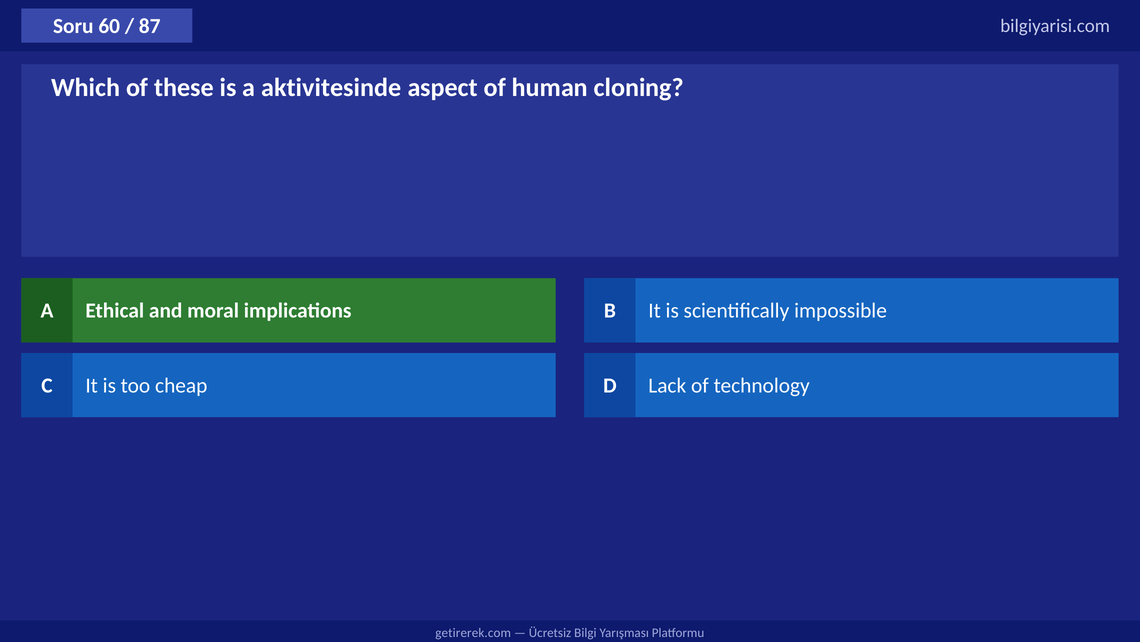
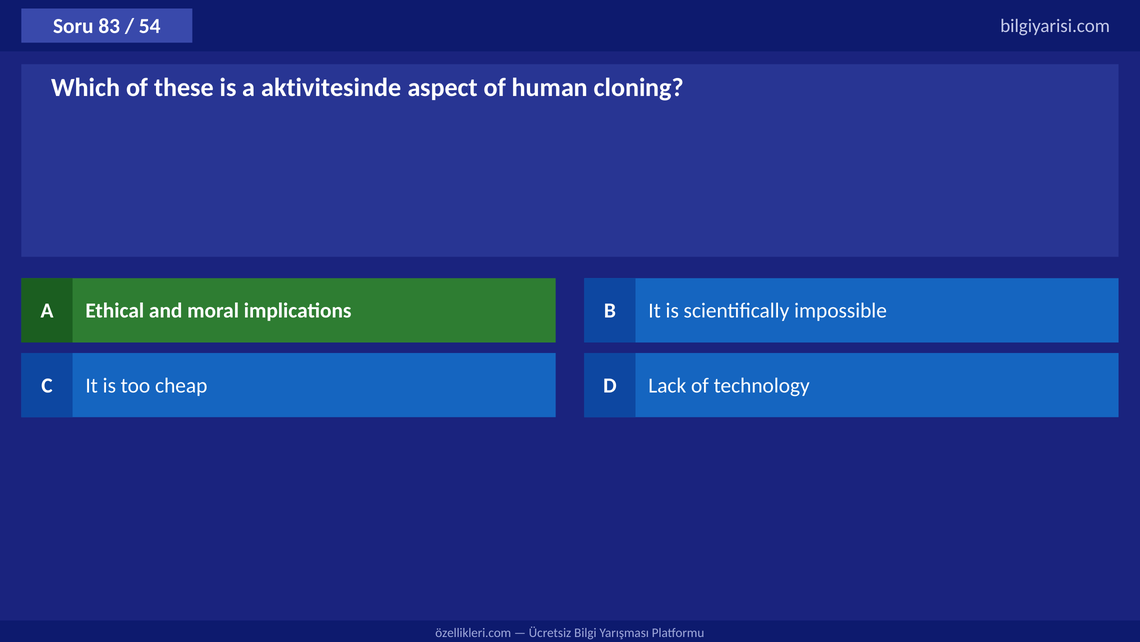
60: 60 -> 83
87: 87 -> 54
getirerek.com: getirerek.com -> özellikleri.com
